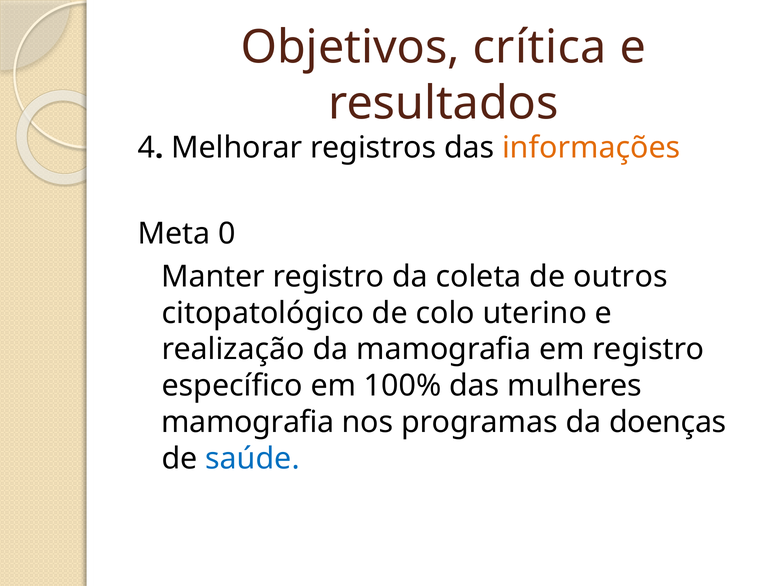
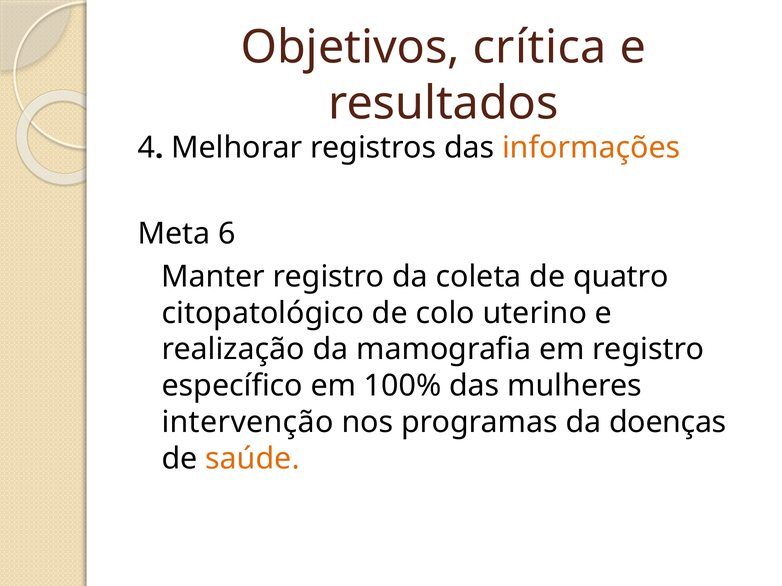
0: 0 -> 6
outros: outros -> quatro
mamografia at (248, 423): mamografia -> intervenção
saúde colour: blue -> orange
